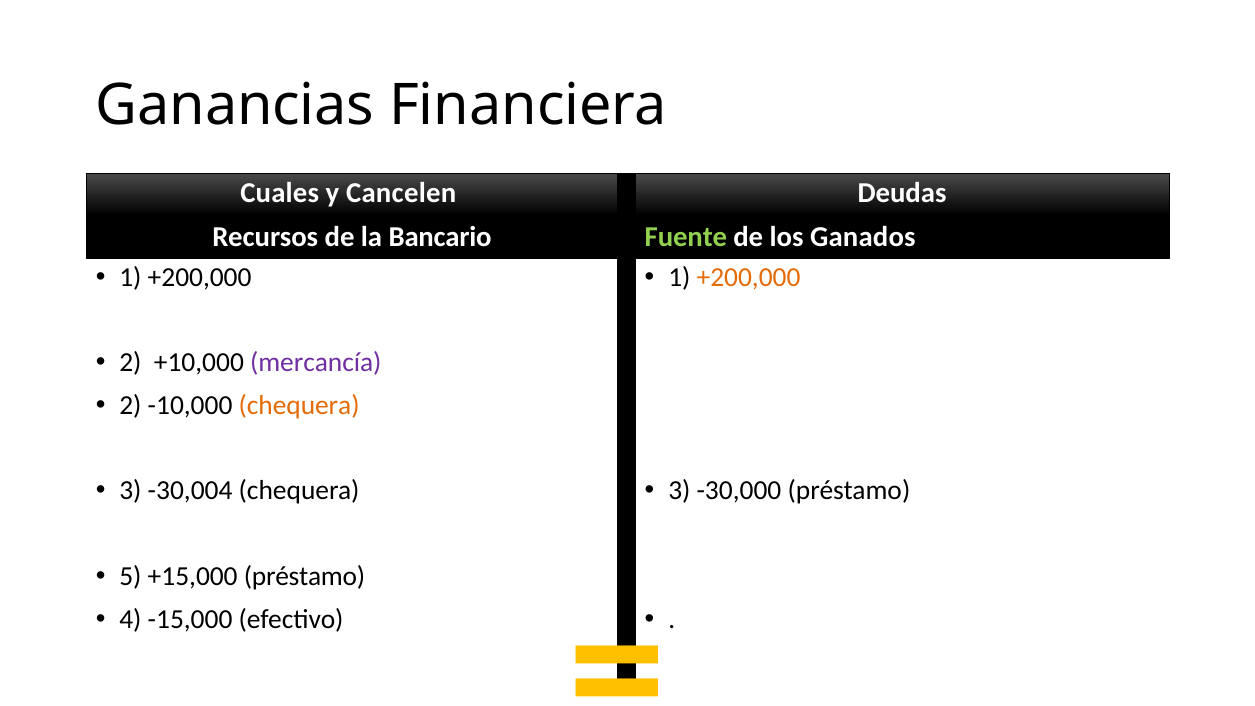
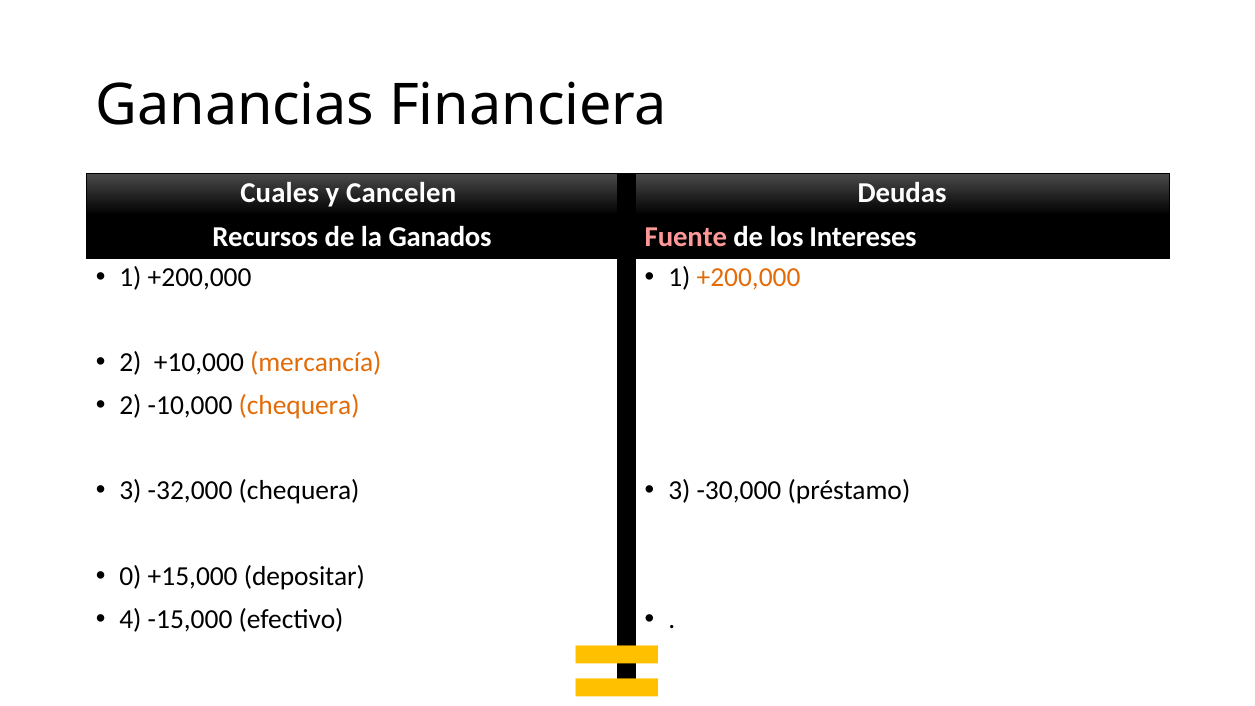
Bancario: Bancario -> Ganados
Fuente colour: light green -> pink
Ganados: Ganados -> Intereses
mercancía colour: purple -> orange
-30,004: -30,004 -> -32,000
5: 5 -> 0
+15,000 préstamo: préstamo -> depositar
